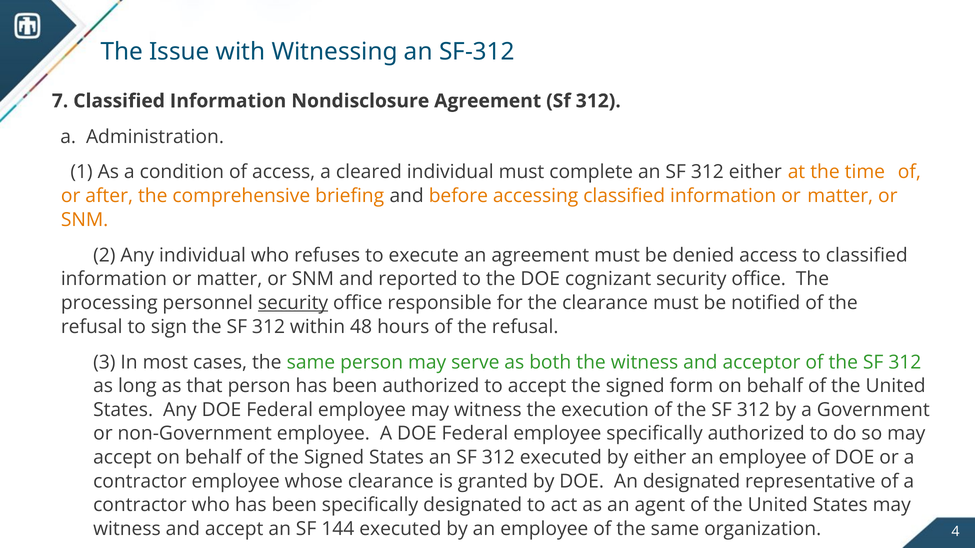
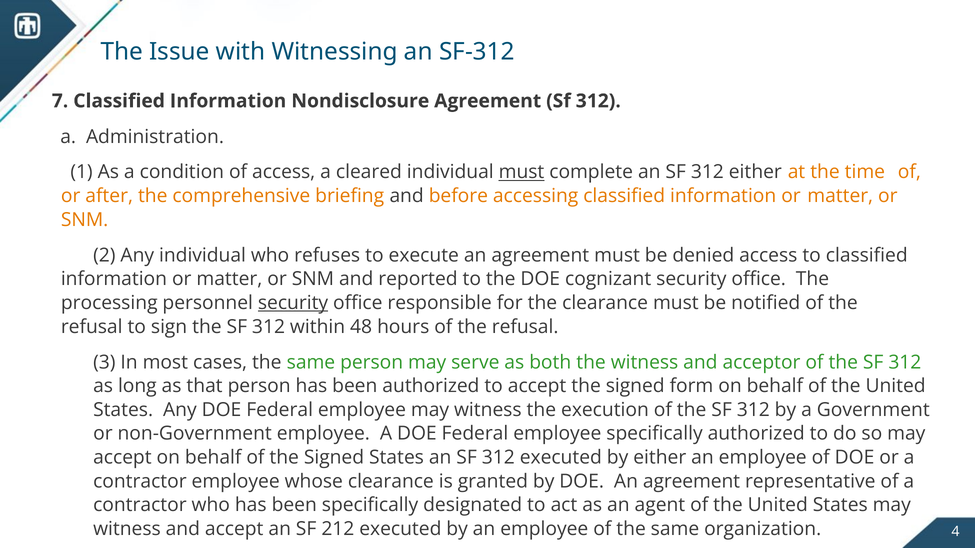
must at (522, 172) underline: none -> present
DOE An designated: designated -> agreement
144: 144 -> 212
